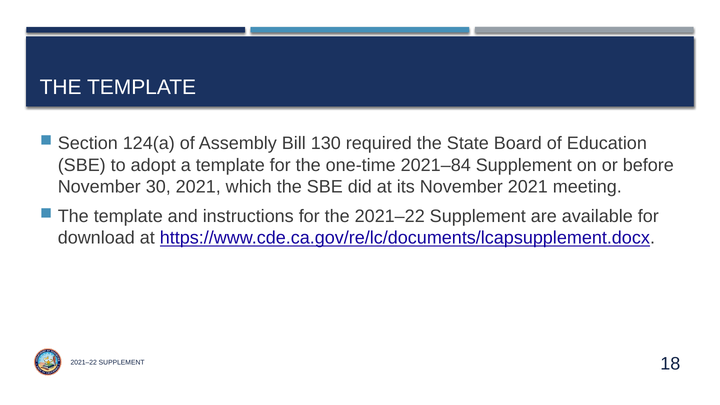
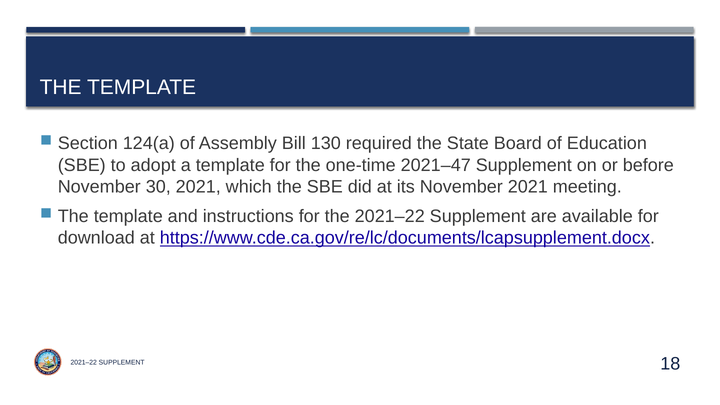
2021–84: 2021–84 -> 2021–47
